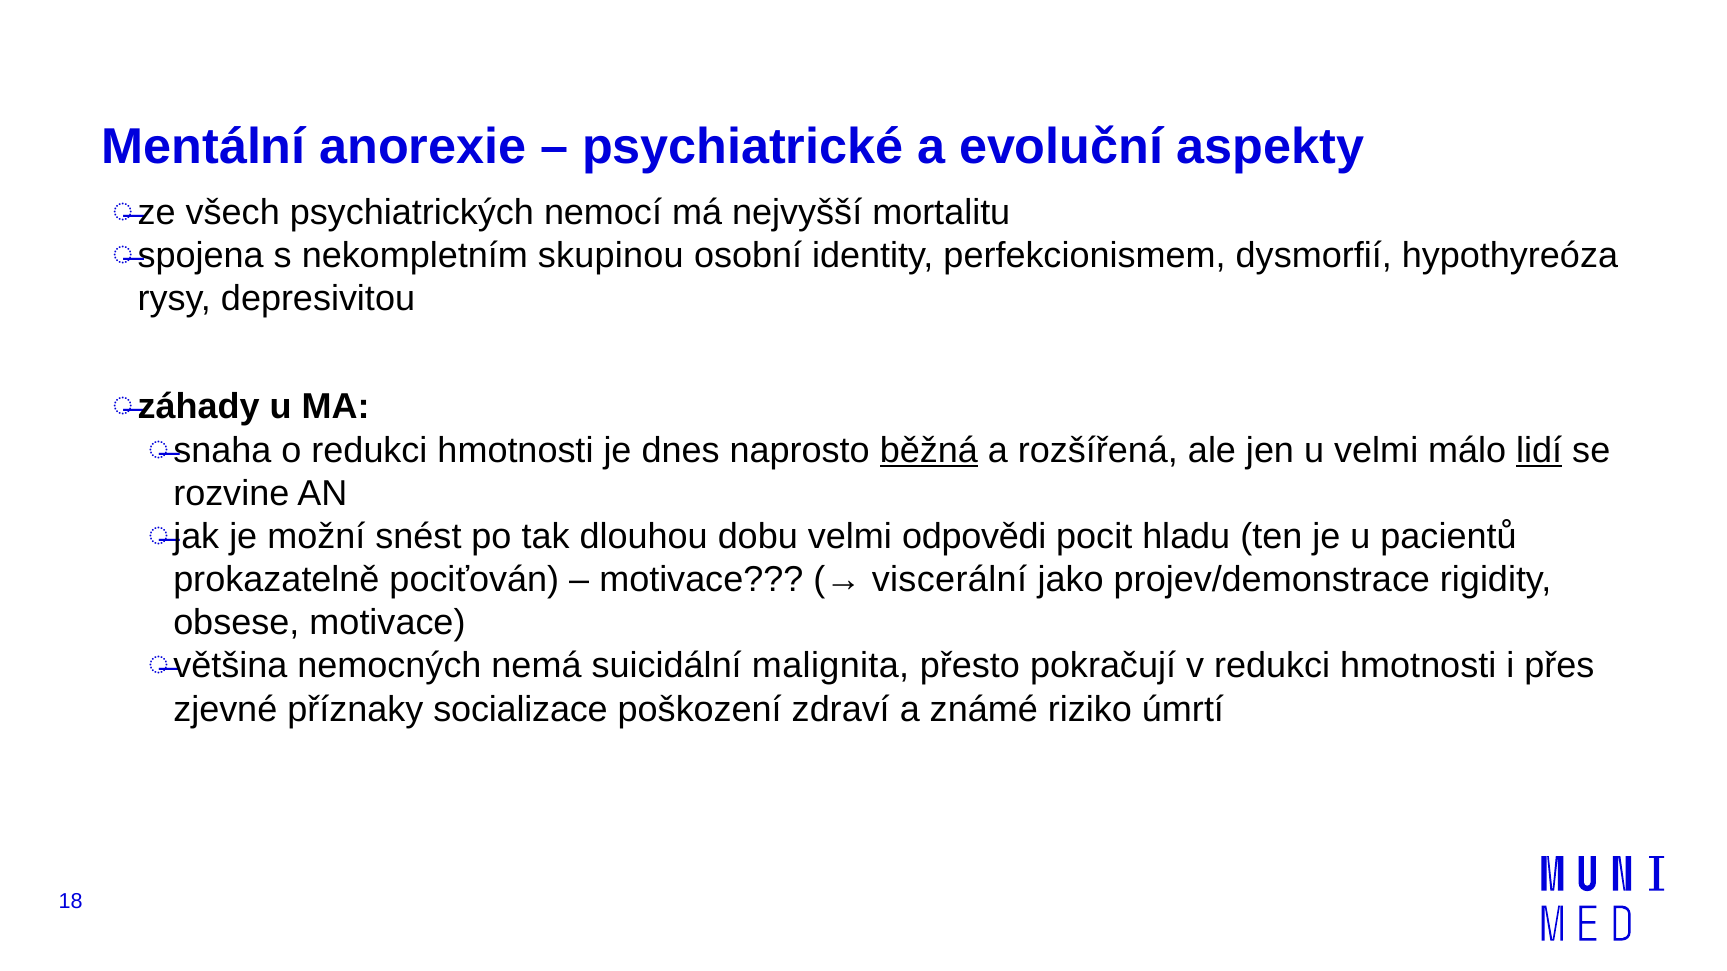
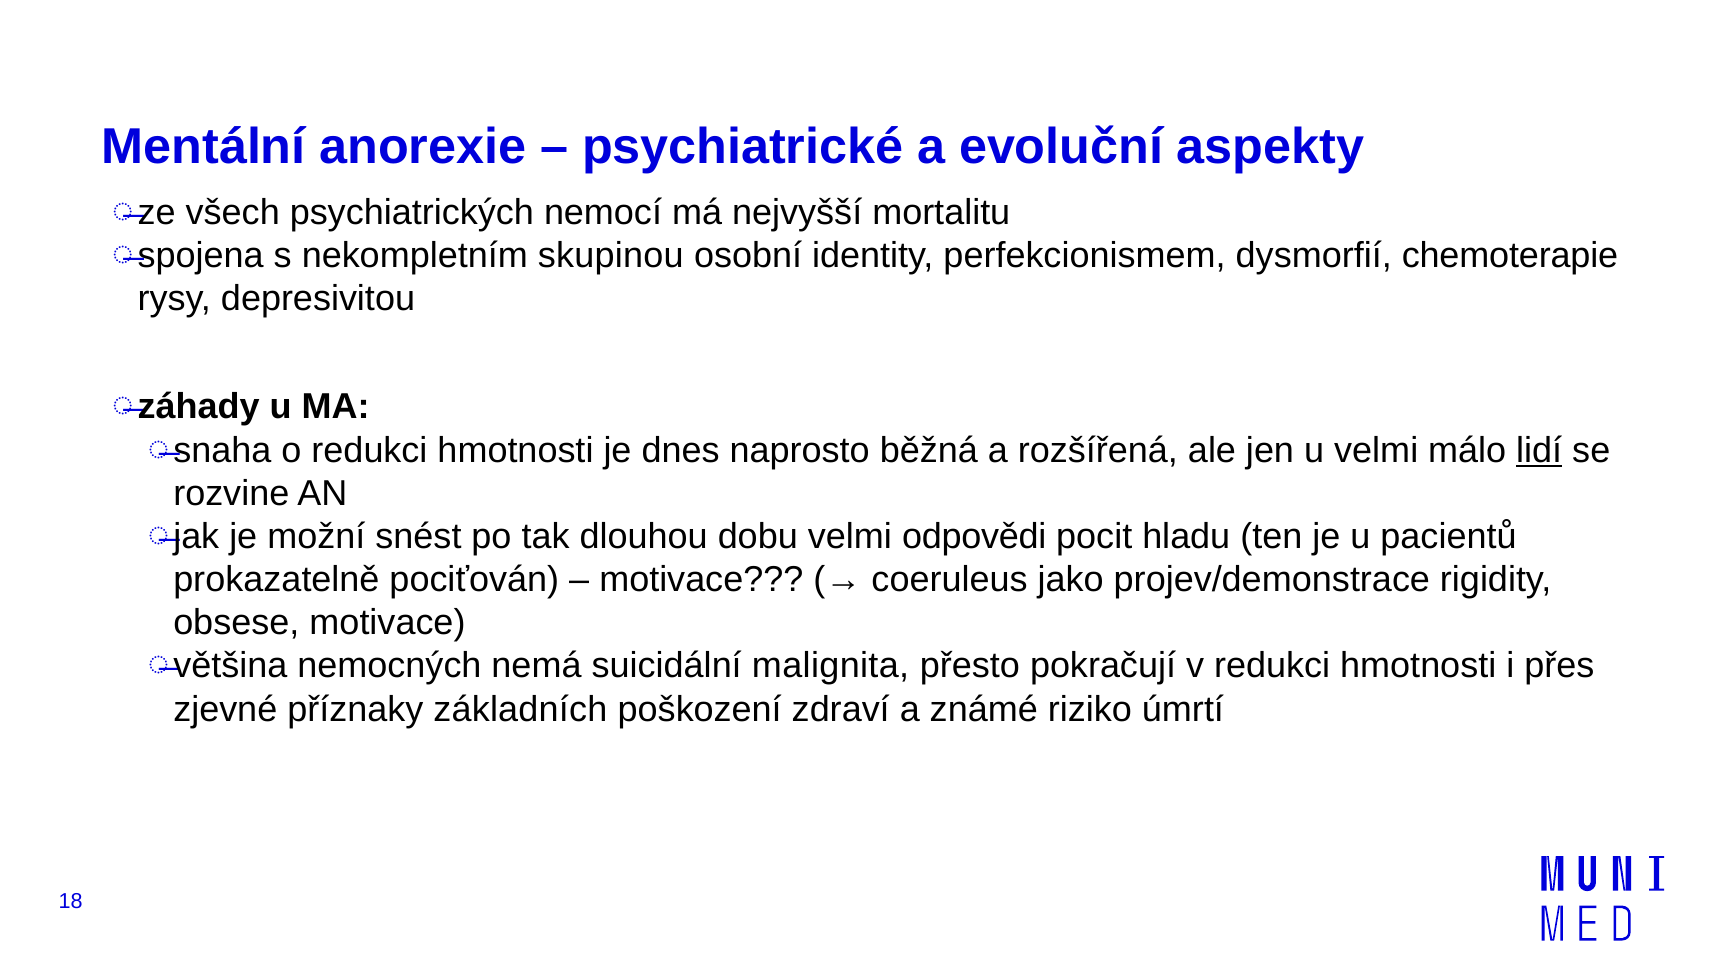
hypothyreóza: hypothyreóza -> chemoterapie
běžná underline: present -> none
viscerální: viscerální -> coeruleus
socializace: socializace -> základních
